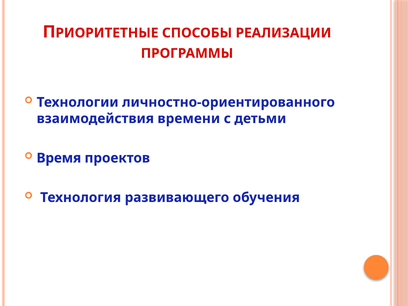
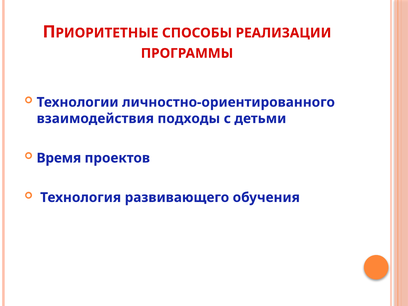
времени: времени -> подходы
